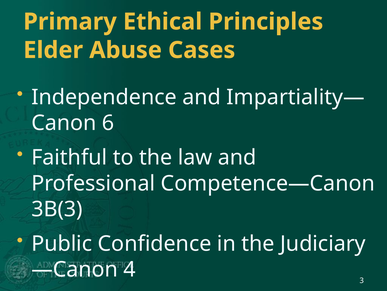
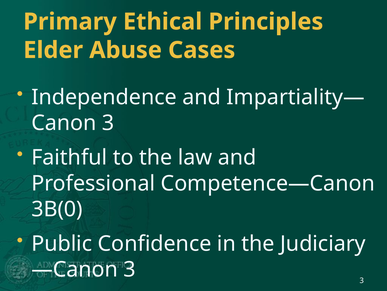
6 at (108, 123): 6 -> 3
3B(3: 3B(3 -> 3B(0
4 at (130, 269): 4 -> 3
